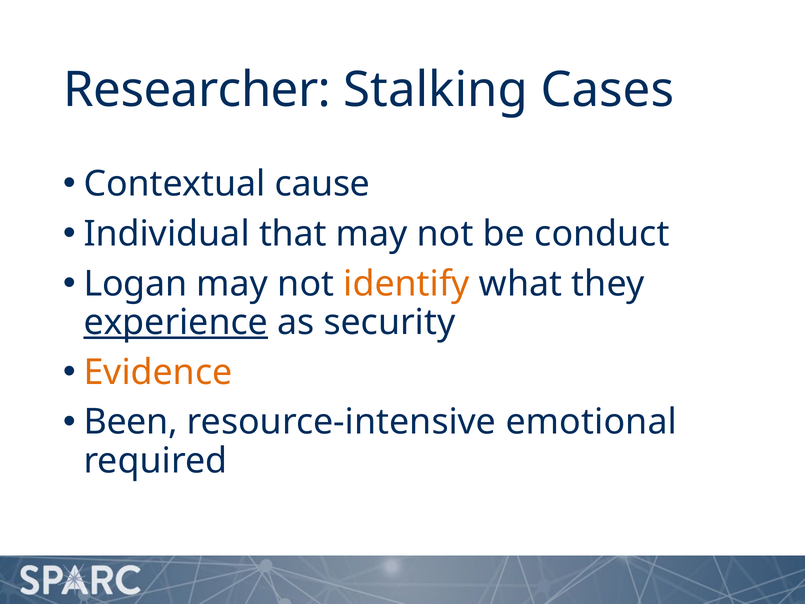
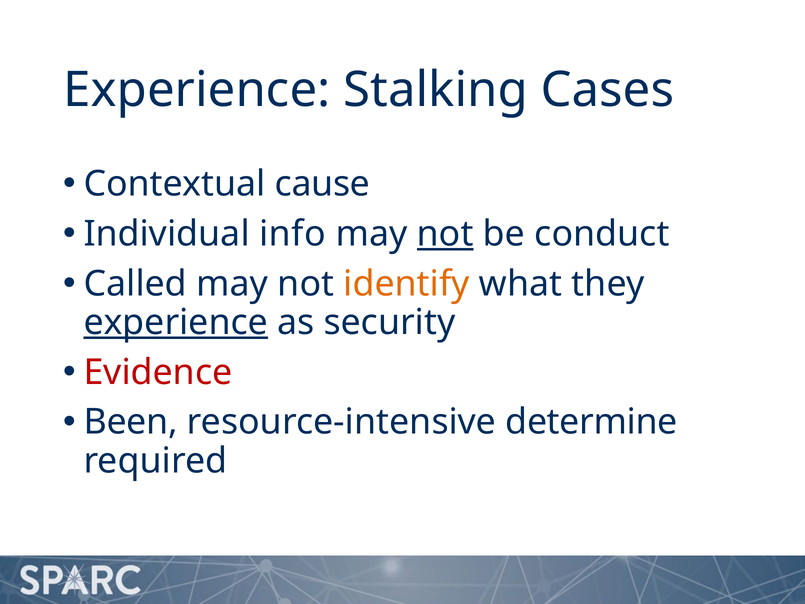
Researcher at (197, 90): Researcher -> Experience
that: that -> info
not at (445, 234) underline: none -> present
Logan: Logan -> Called
Evidence colour: orange -> red
emotional: emotional -> determine
